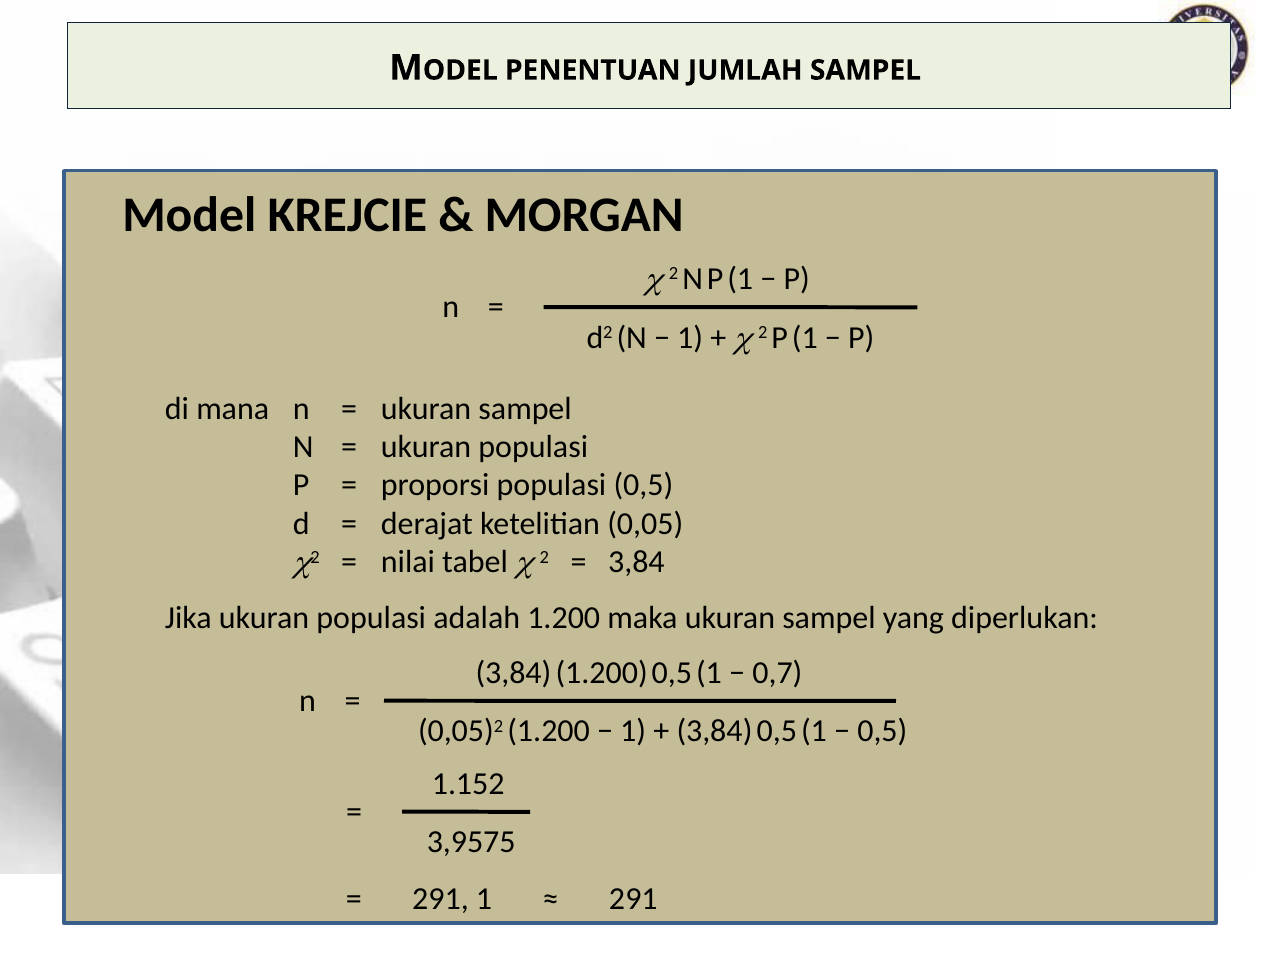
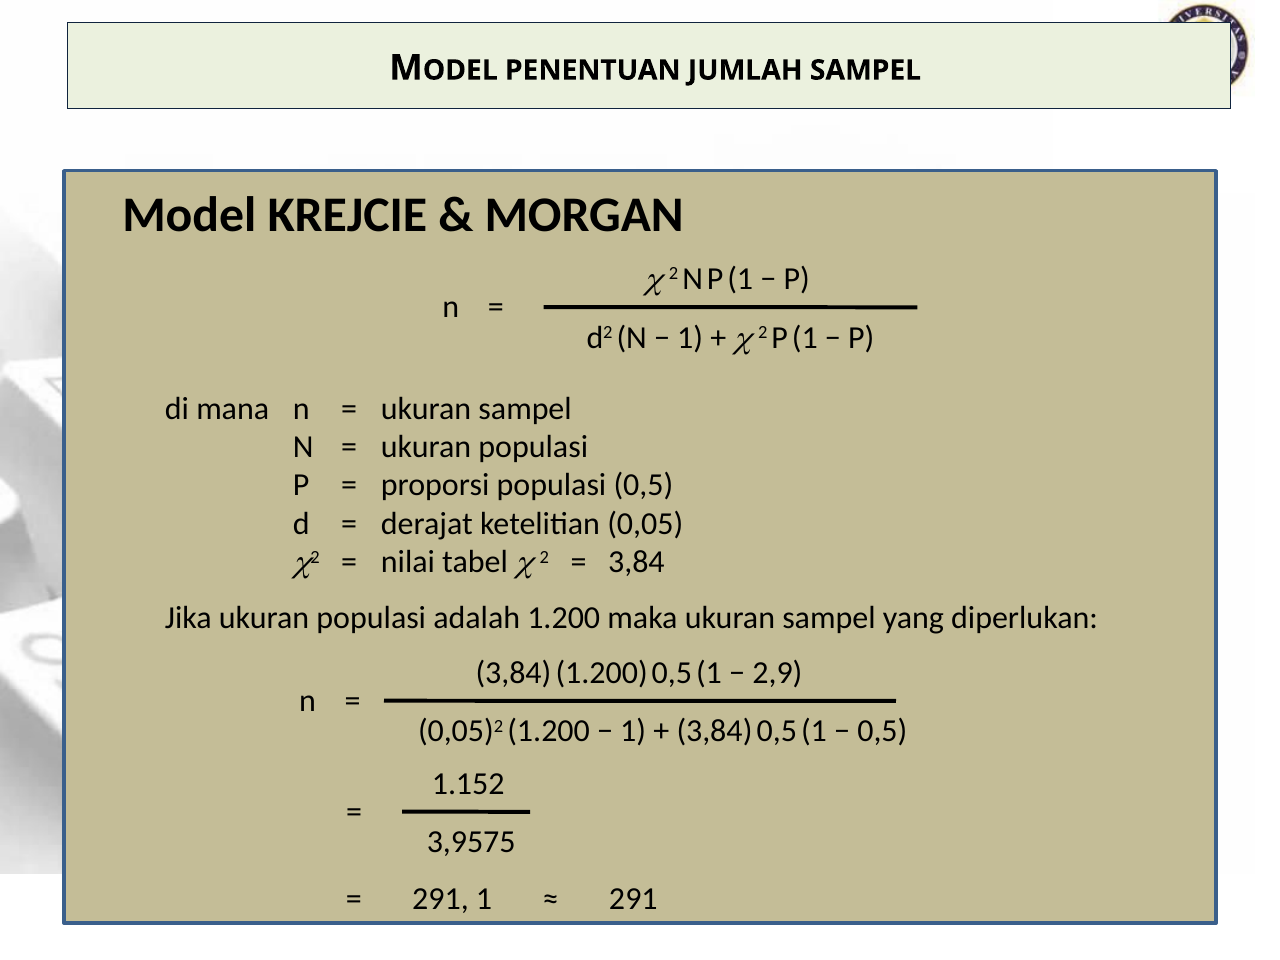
0,7: 0,7 -> 2,9
